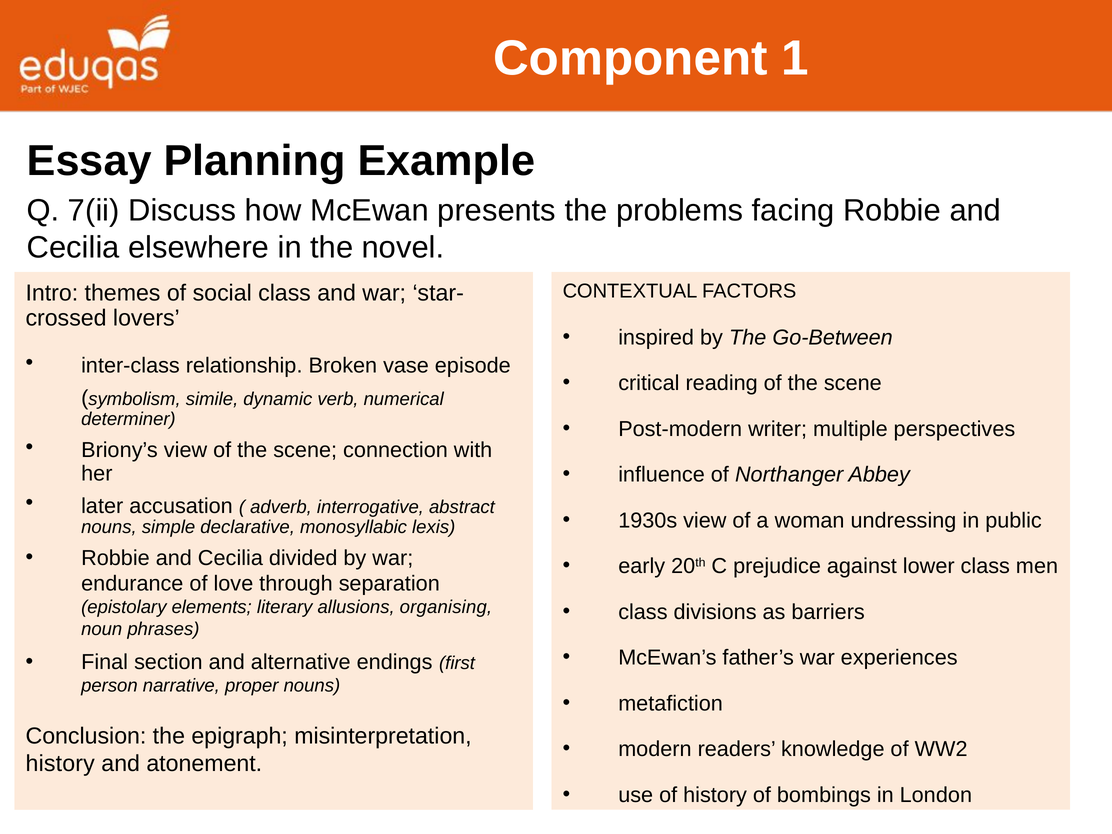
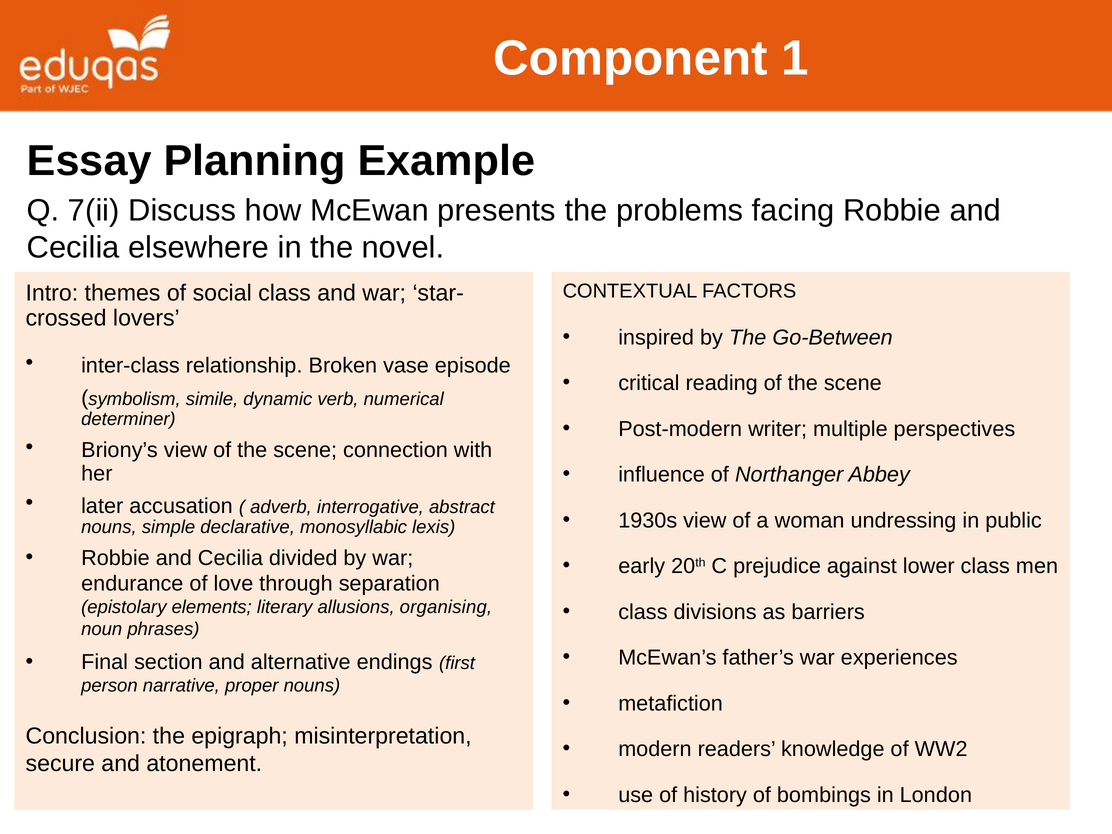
history at (60, 764): history -> secure
